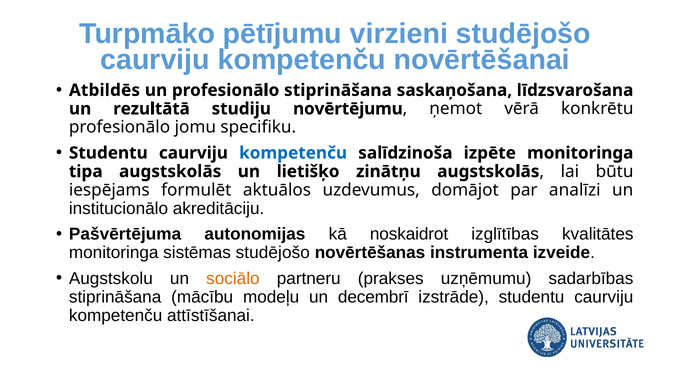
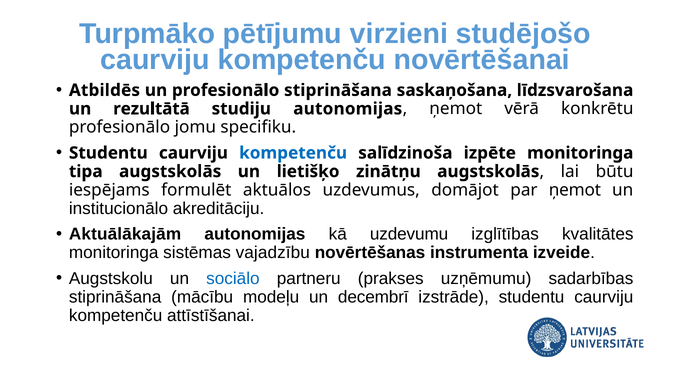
studiju novērtējumu: novērtējumu -> autonomijas
par analīzi: analīzi -> ņemot
Pašvērtējuma: Pašvērtējuma -> Aktuālākajām
noskaidrot: noskaidrot -> uzdevumu
sistēmas studējošo: studējošo -> vajadzību
sociālo colour: orange -> blue
